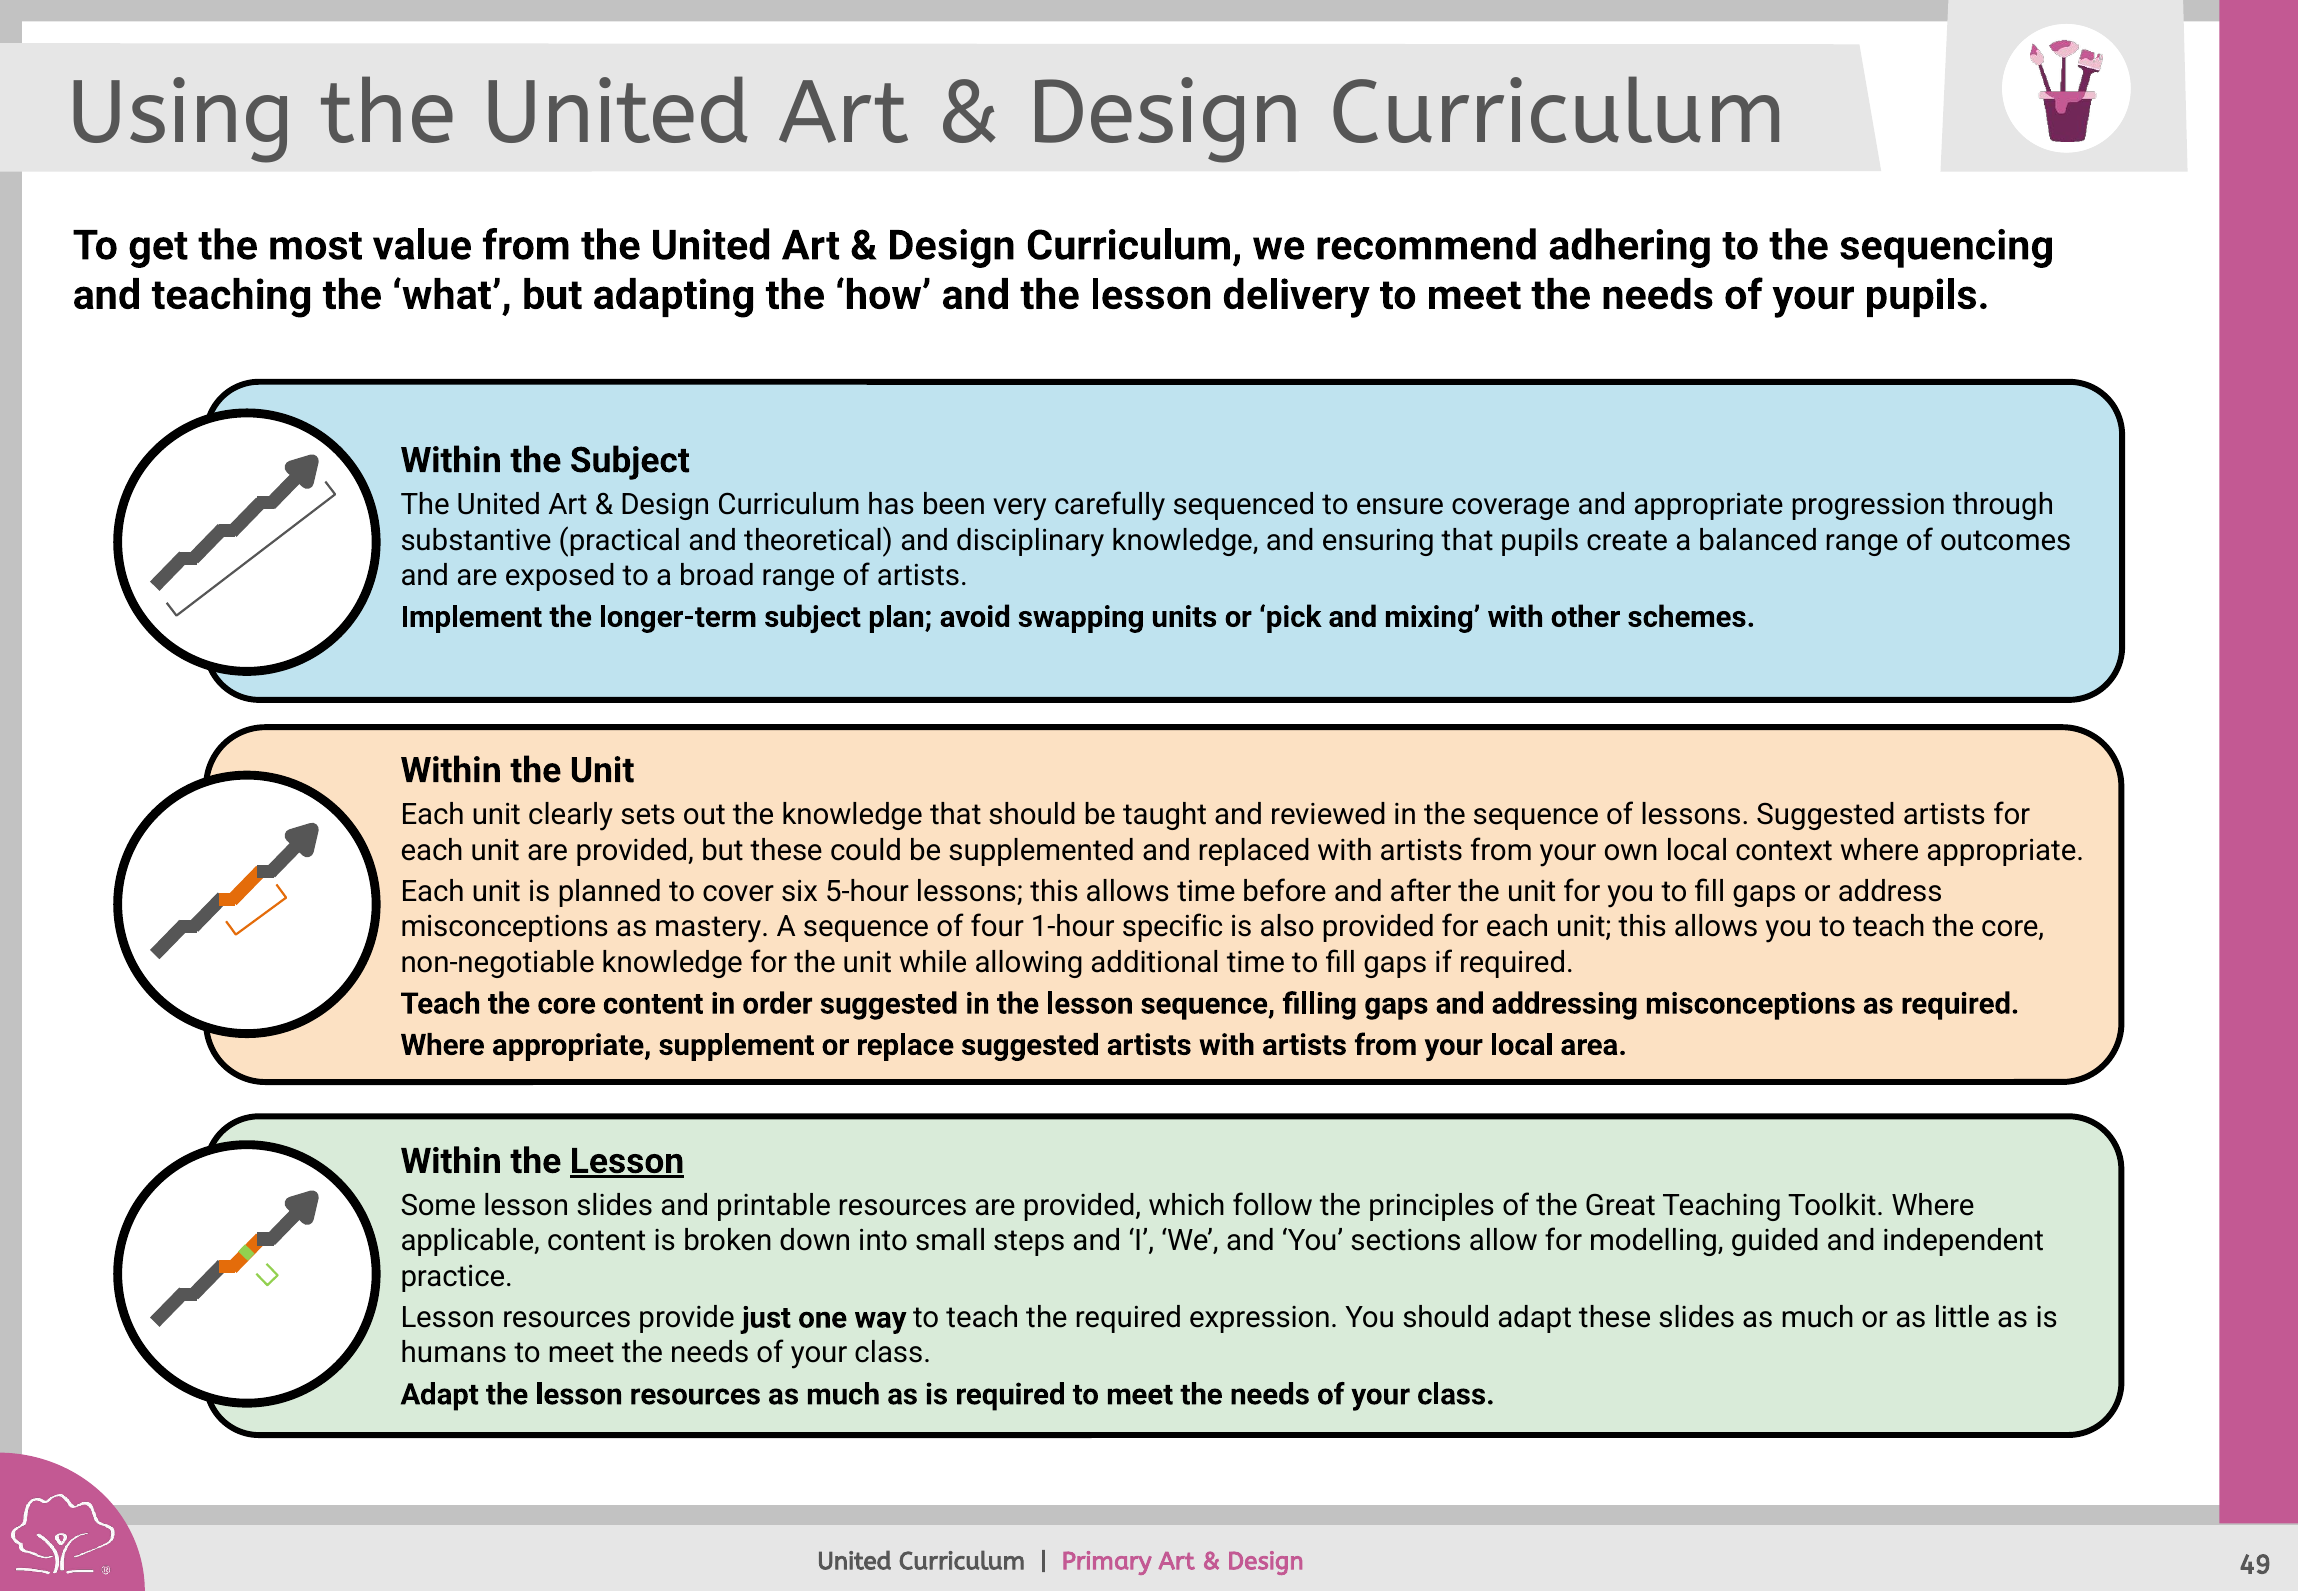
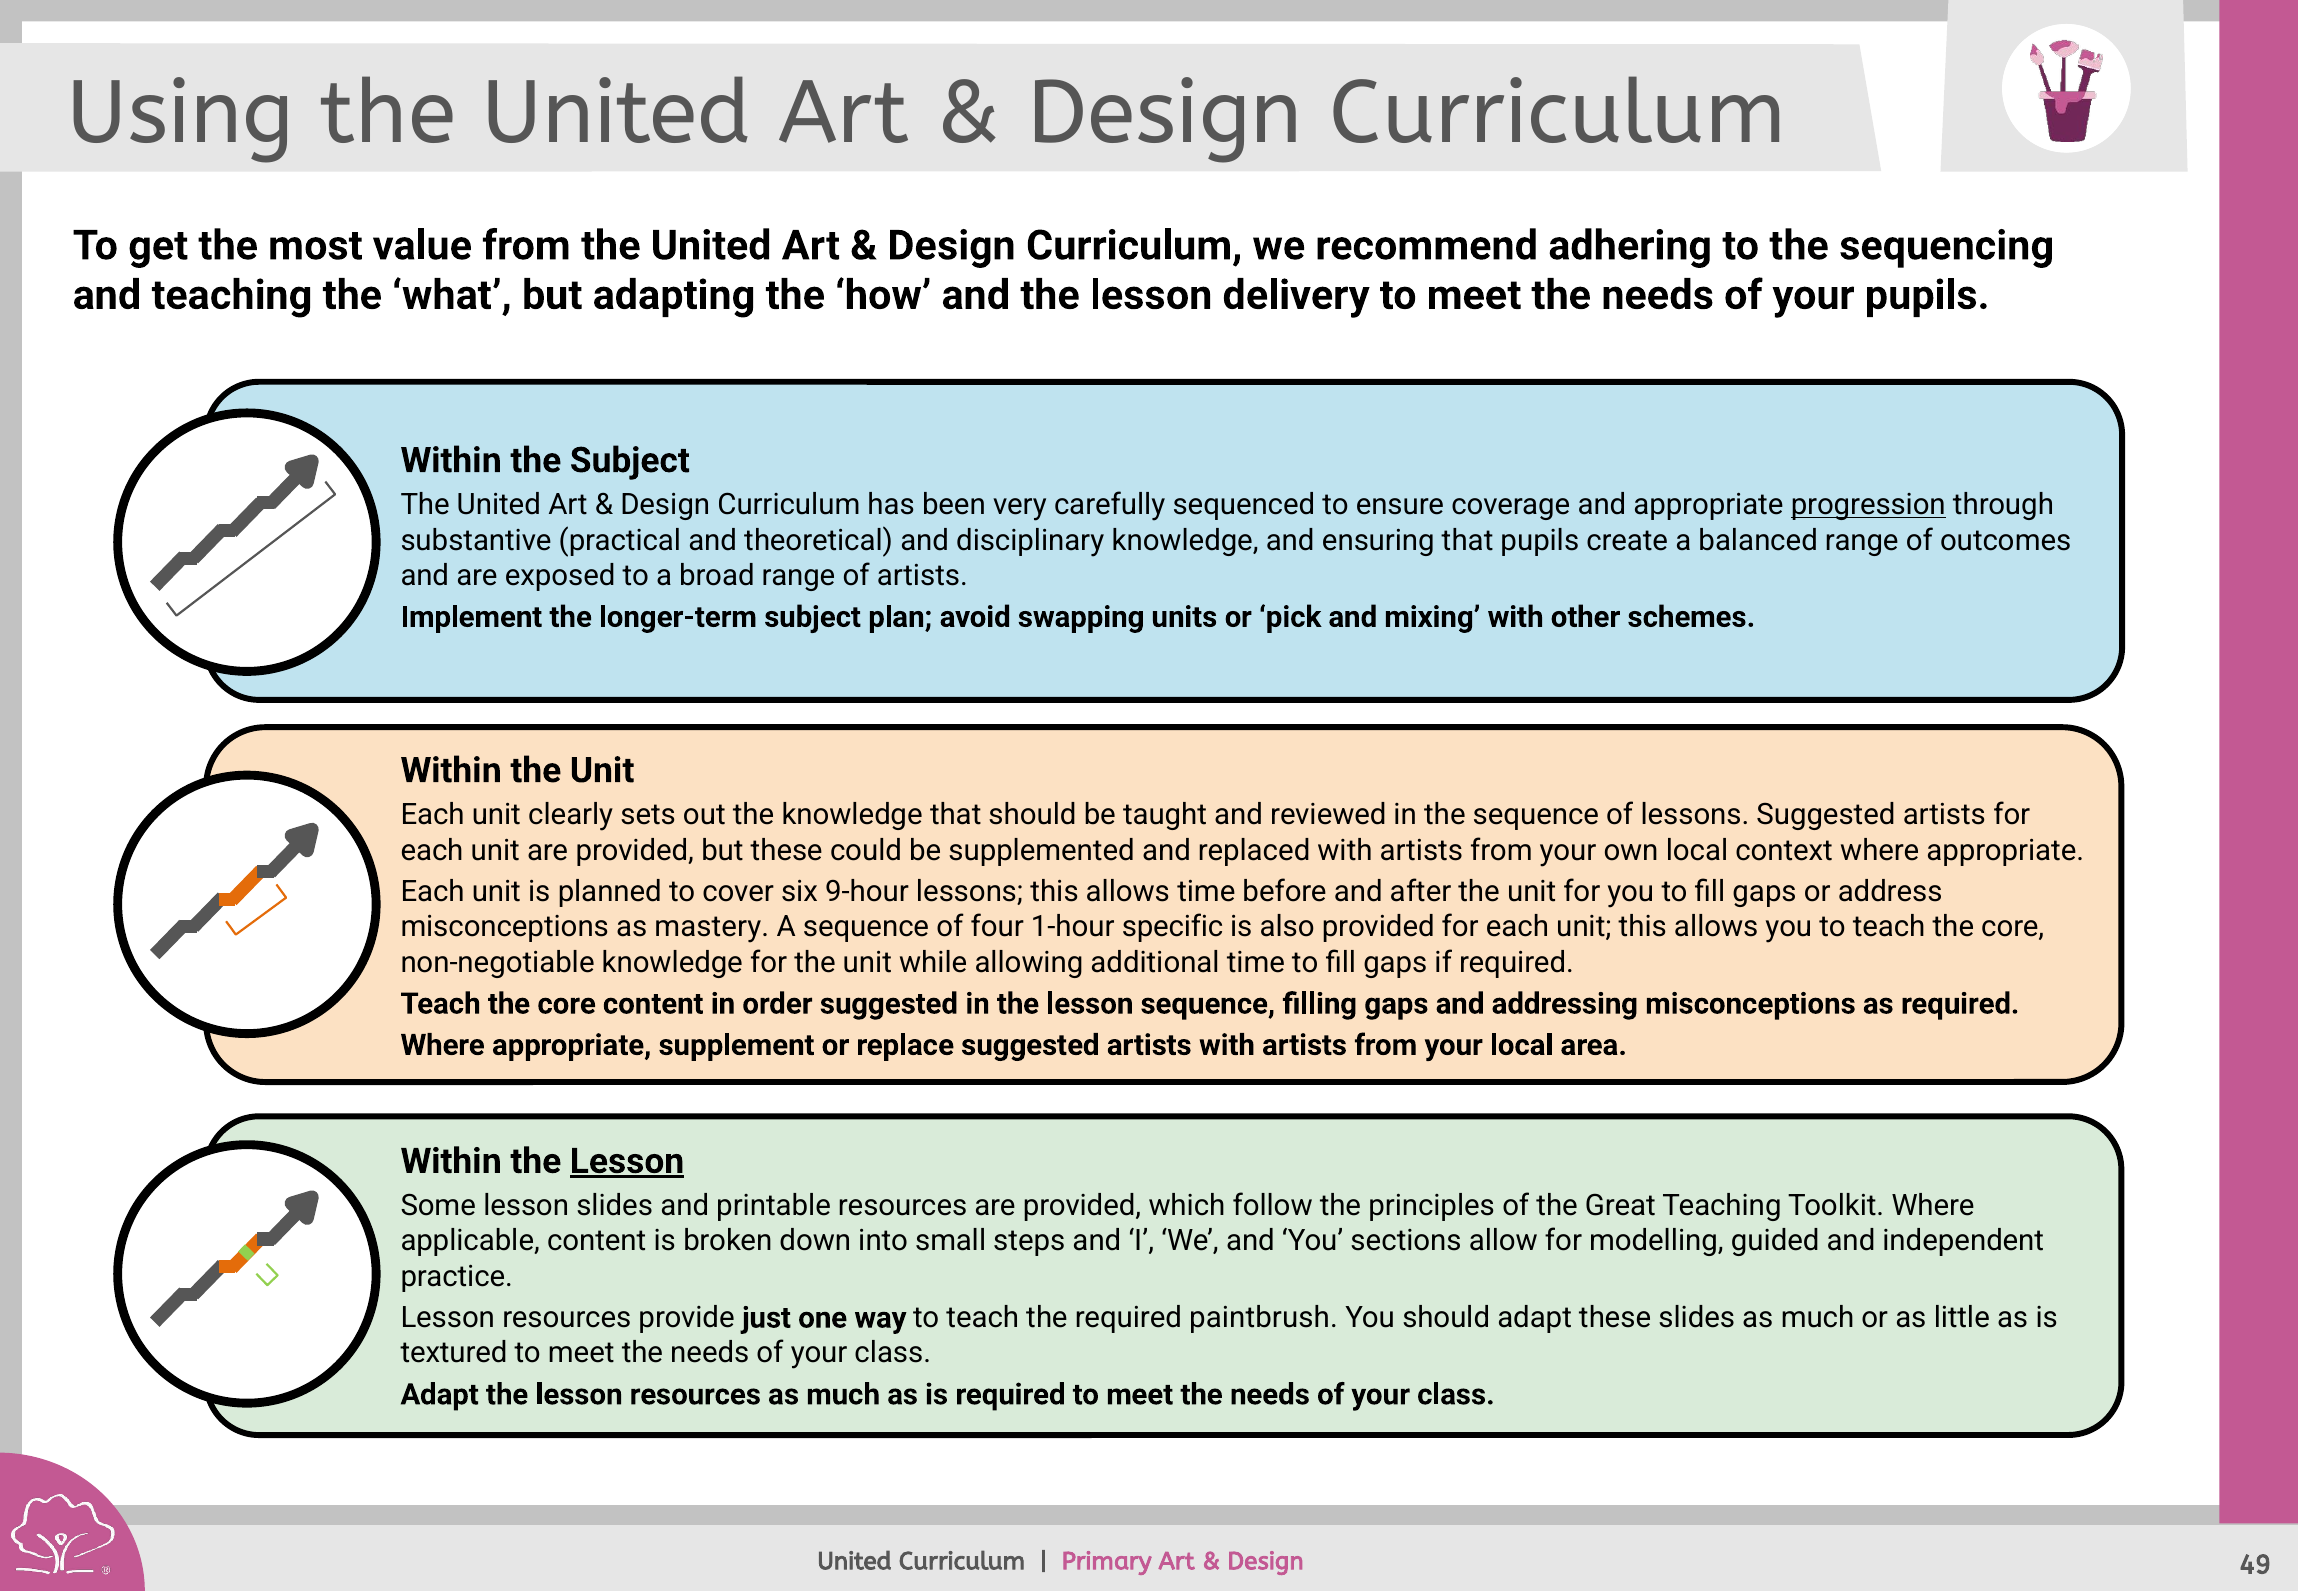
progression underline: none -> present
5-hour: 5-hour -> 9-hour
expression: expression -> paintbrush
humans: humans -> textured
